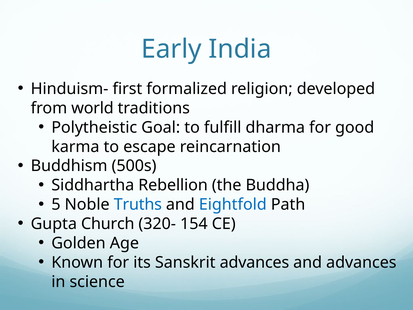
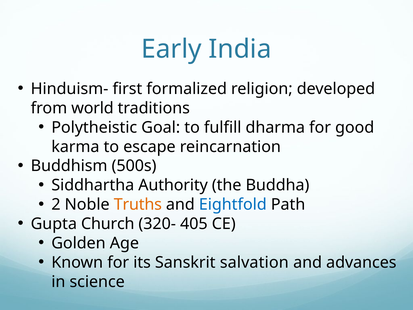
Rebellion: Rebellion -> Authority
5: 5 -> 2
Truths colour: blue -> orange
154: 154 -> 405
Sanskrit advances: advances -> salvation
